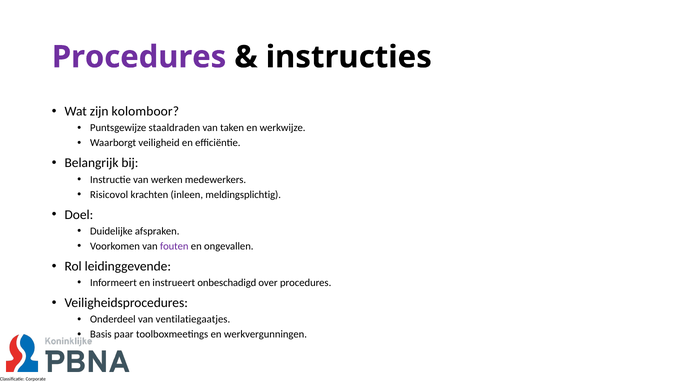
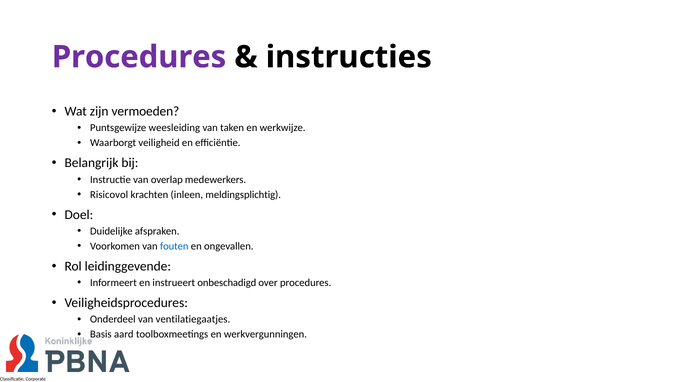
kolomboor: kolomboor -> vermoeden
staaldraden: staaldraden -> weesleiding
werken: werken -> overlap
fouten colour: purple -> blue
paar: paar -> aard
